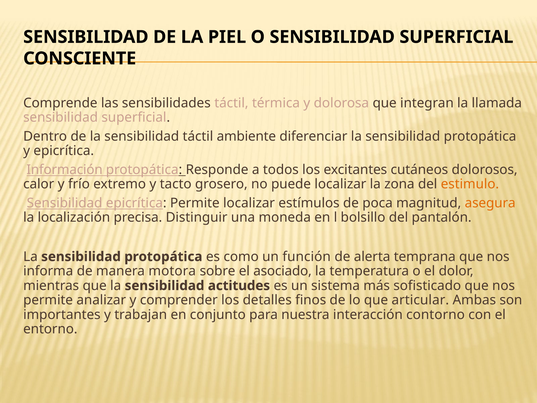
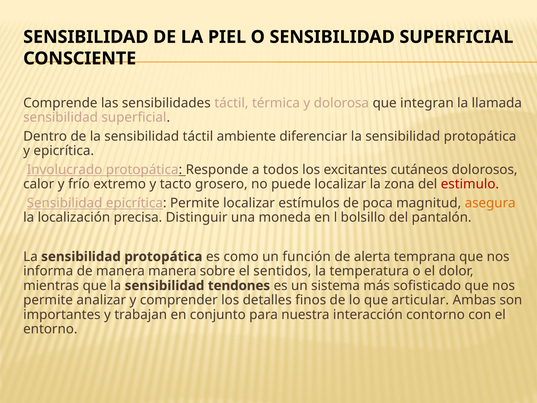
Información: Información -> Involucrado
estimulo colour: orange -> red
manera motora: motora -> manera
asociado: asociado -> sentidos
actitudes: actitudes -> tendones
